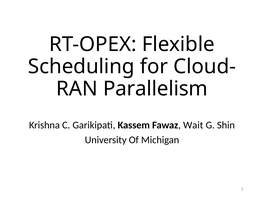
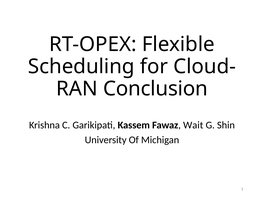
Parallelism: Parallelism -> Conclusion
